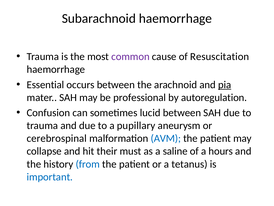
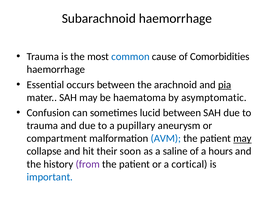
common colour: purple -> blue
Resuscitation: Resuscitation -> Comorbidities
professional: professional -> haematoma
autoregulation: autoregulation -> asymptomatic
cerebrospinal: cerebrospinal -> compartment
may at (242, 138) underline: none -> present
must: must -> soon
from colour: blue -> purple
tetanus: tetanus -> cortical
